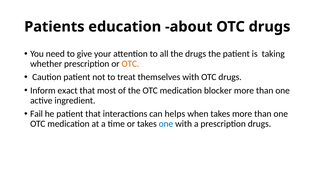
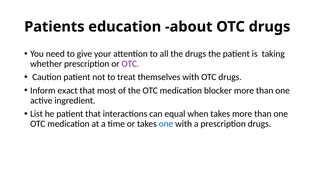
OTC at (130, 64) colour: orange -> purple
Fail: Fail -> List
helps: helps -> equal
